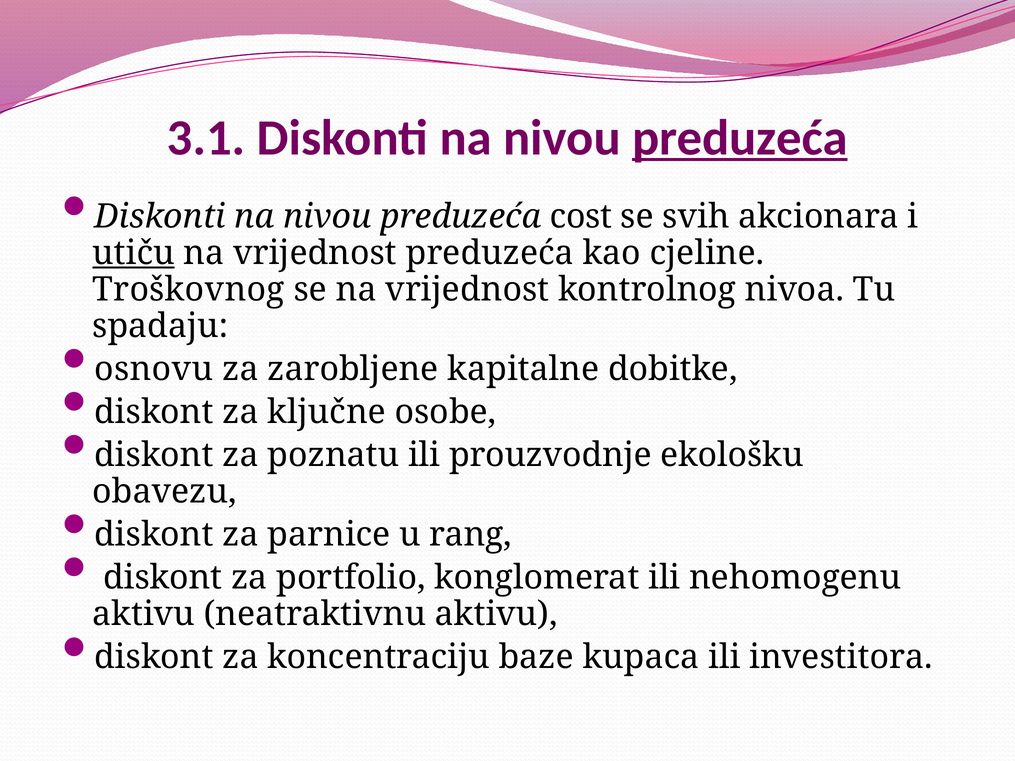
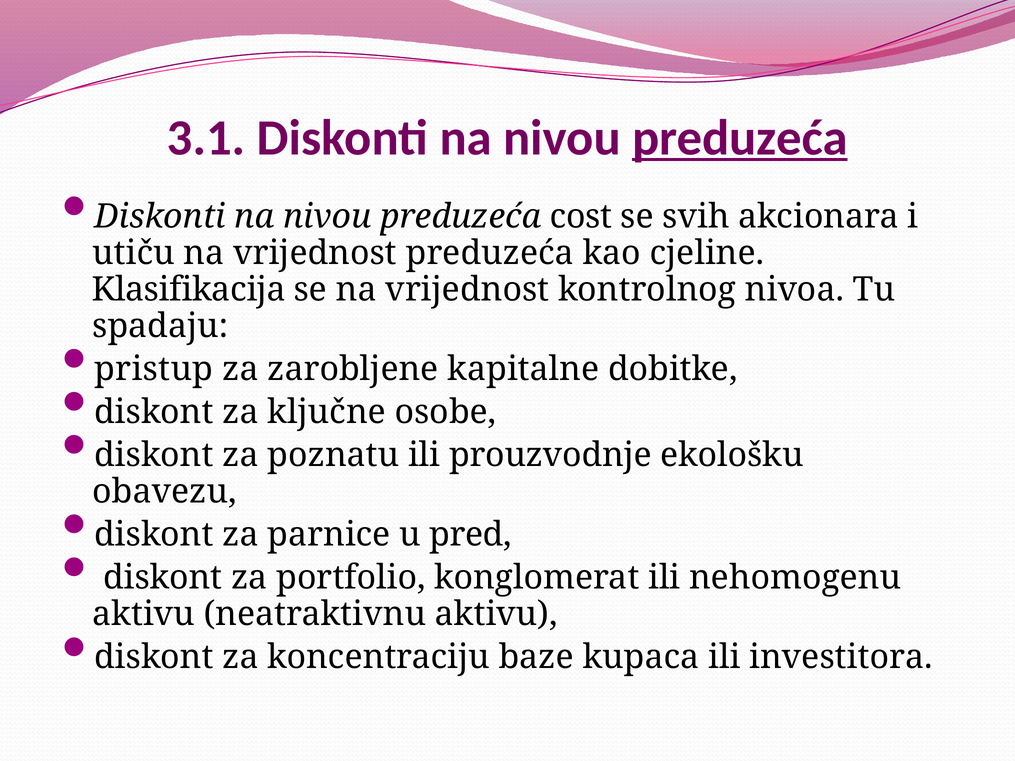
utiču underline: present -> none
Troškovnog: Troškovnog -> Klasifikacija
osnovu: osnovu -> pristup
rang: rang -> pred
